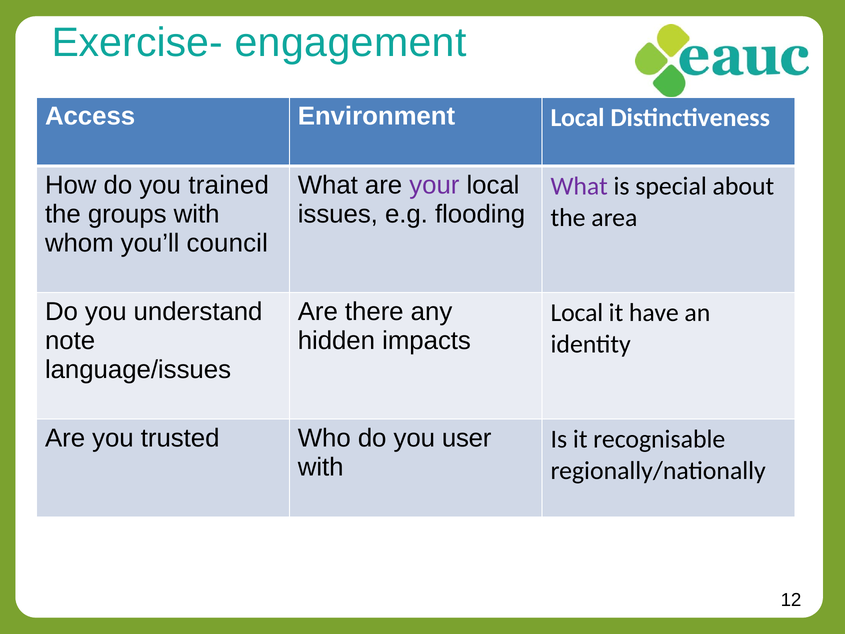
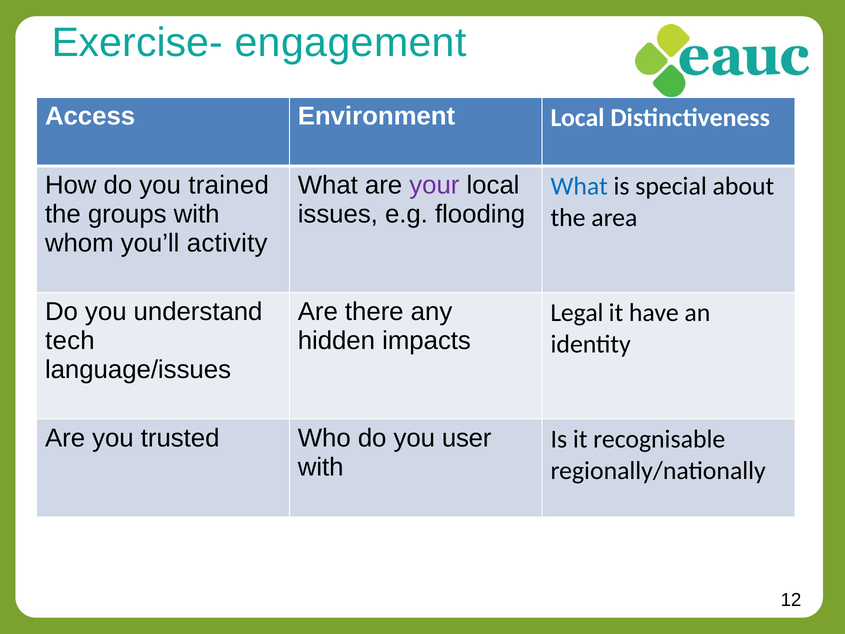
What at (579, 186) colour: purple -> blue
council: council -> activity
Local at (577, 313): Local -> Legal
note: note -> tech
